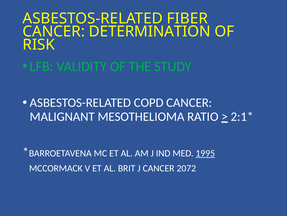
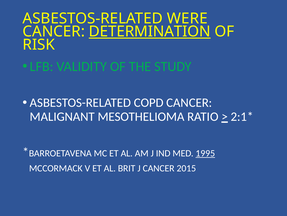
FIBER: FIBER -> WERE
DETERMINATION underline: none -> present
2072: 2072 -> 2015
